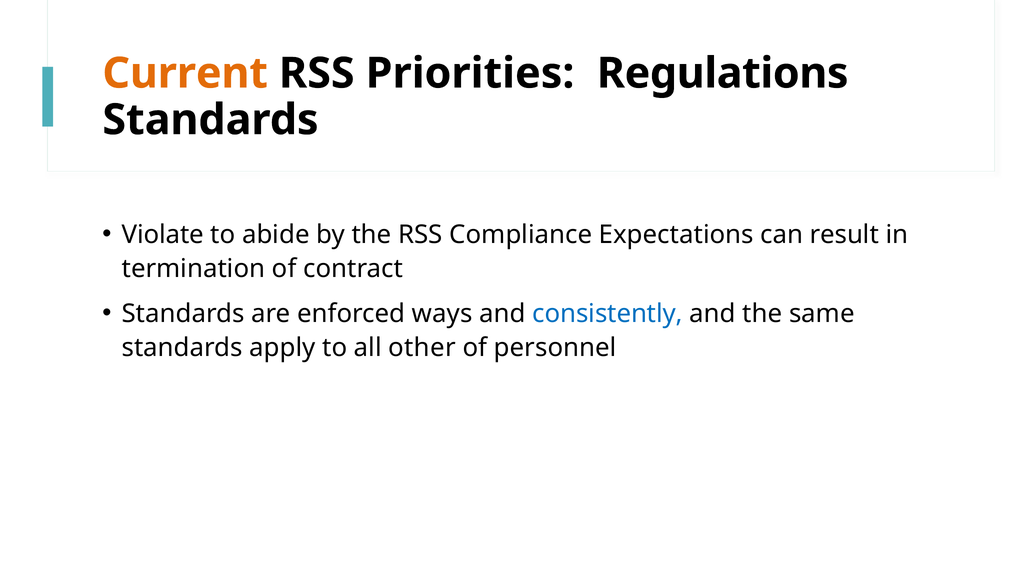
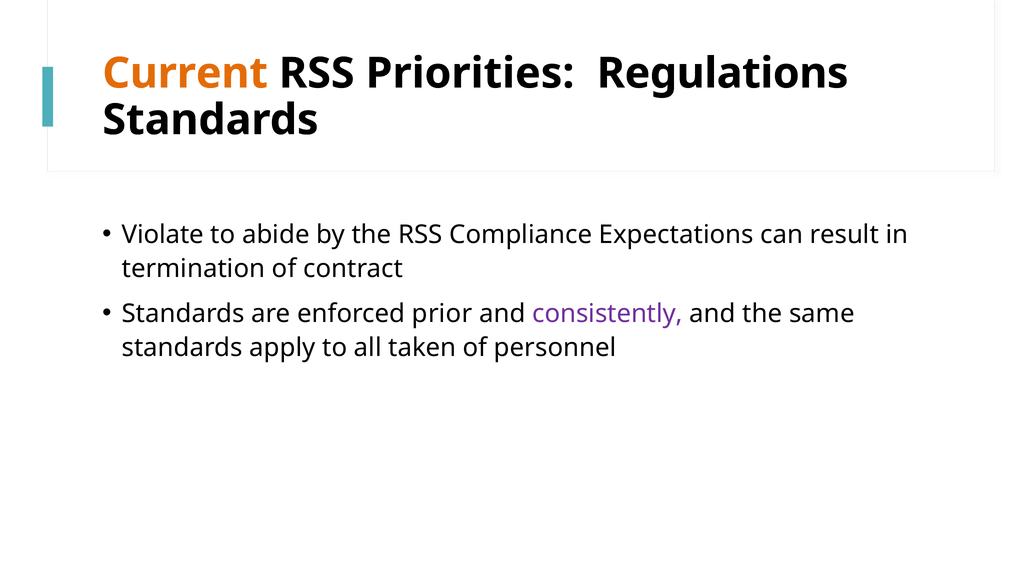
ways: ways -> prior
consistently colour: blue -> purple
other: other -> taken
